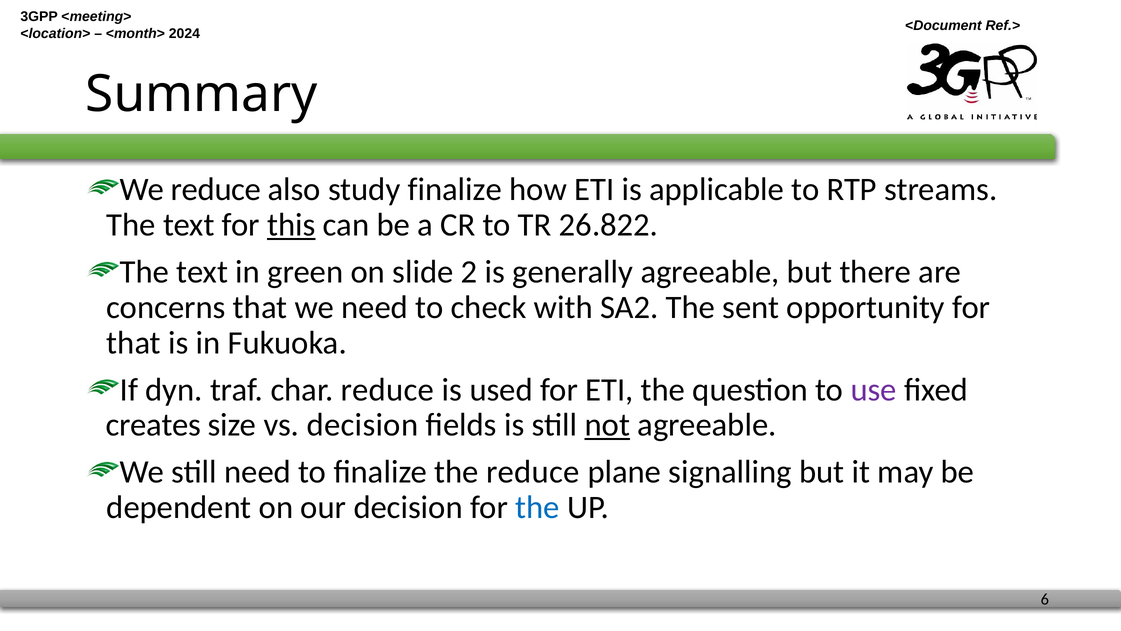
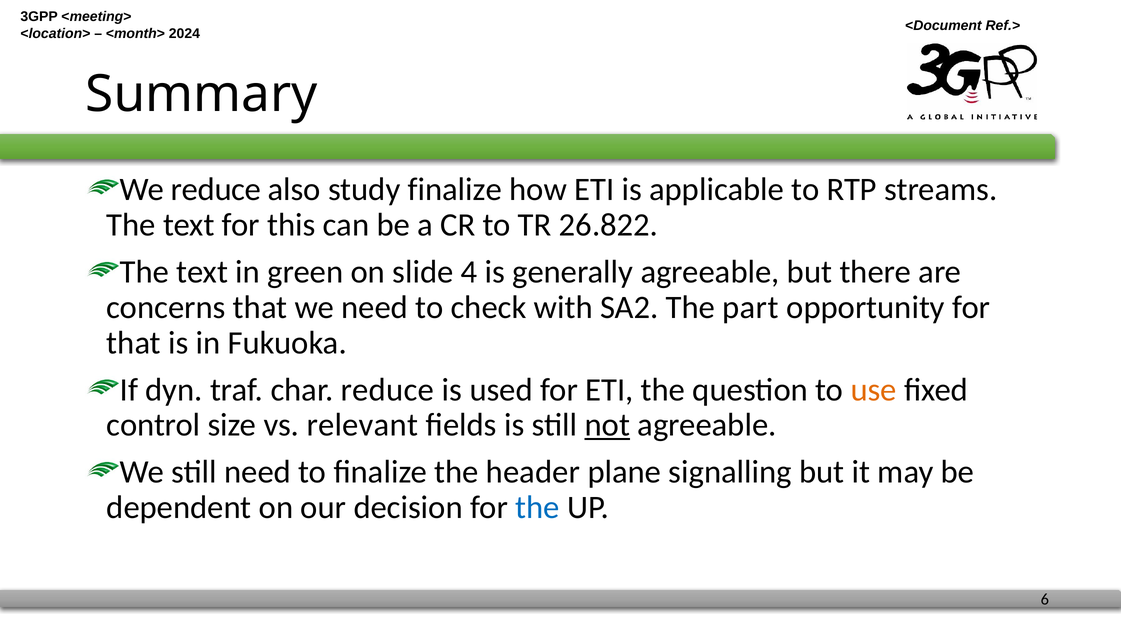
this underline: present -> none
2: 2 -> 4
sent: sent -> part
use colour: purple -> orange
creates: creates -> control
vs decision: decision -> relevant
the reduce: reduce -> header
